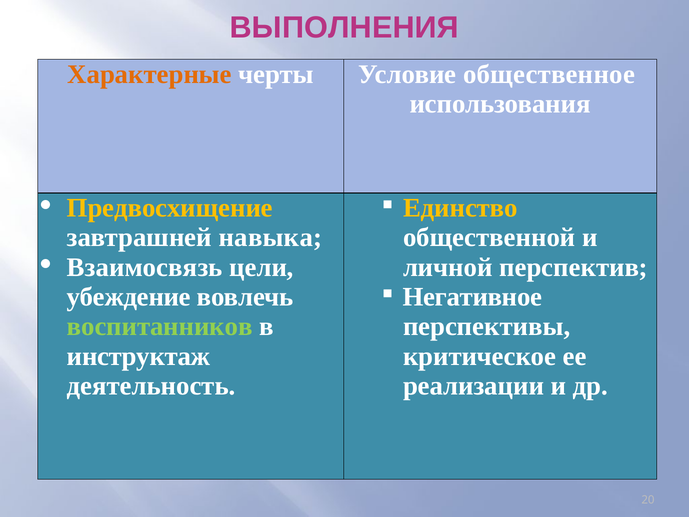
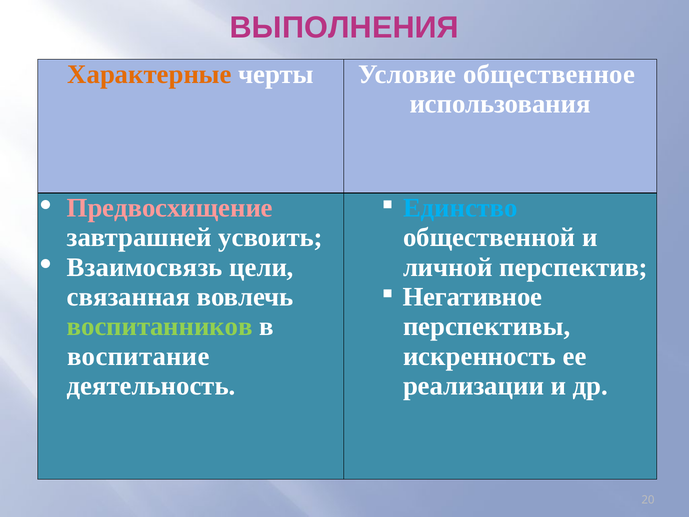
Предвосхищение colour: yellow -> pink
Единство colour: yellow -> light blue
навыка: навыка -> усвоить
убеждение: убеждение -> связанная
инструктаж: инструктаж -> воспитание
критическое: критическое -> искренность
